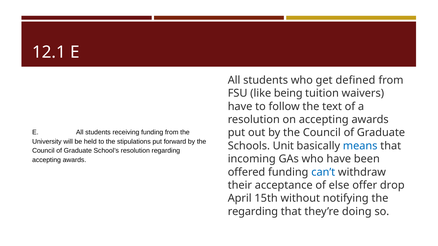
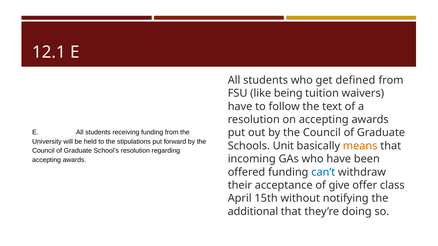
means colour: blue -> orange
else: else -> give
drop: drop -> class
regarding at (253, 212): regarding -> additional
